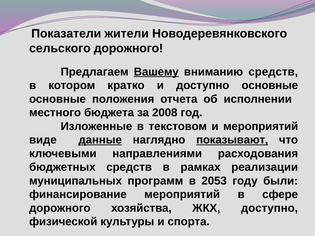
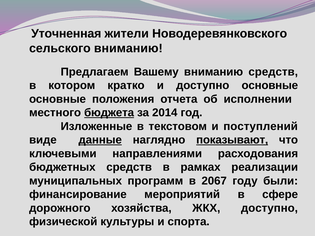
Показатели: Показатели -> Уточненная
сельского дорожного: дорожного -> вниманию
Вашему underline: present -> none
бюджета underline: none -> present
2008: 2008 -> 2014
и мероприятий: мероприятий -> поступлений
2053: 2053 -> 2067
